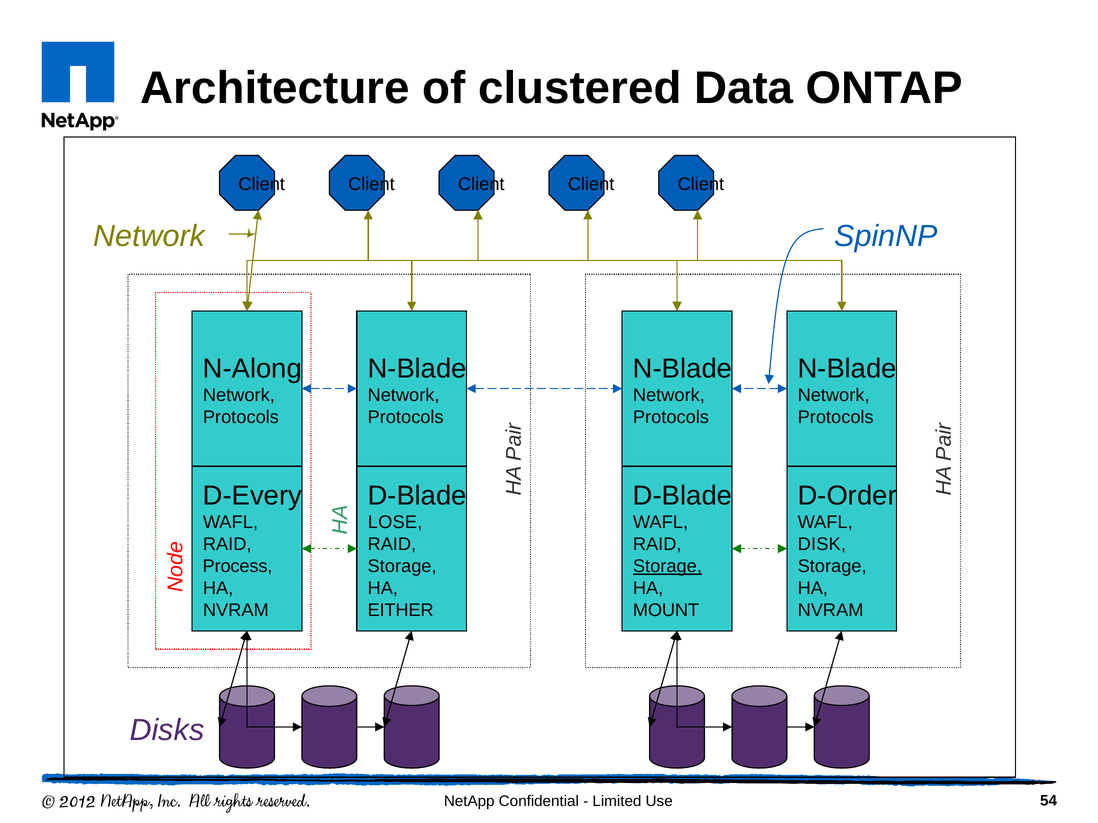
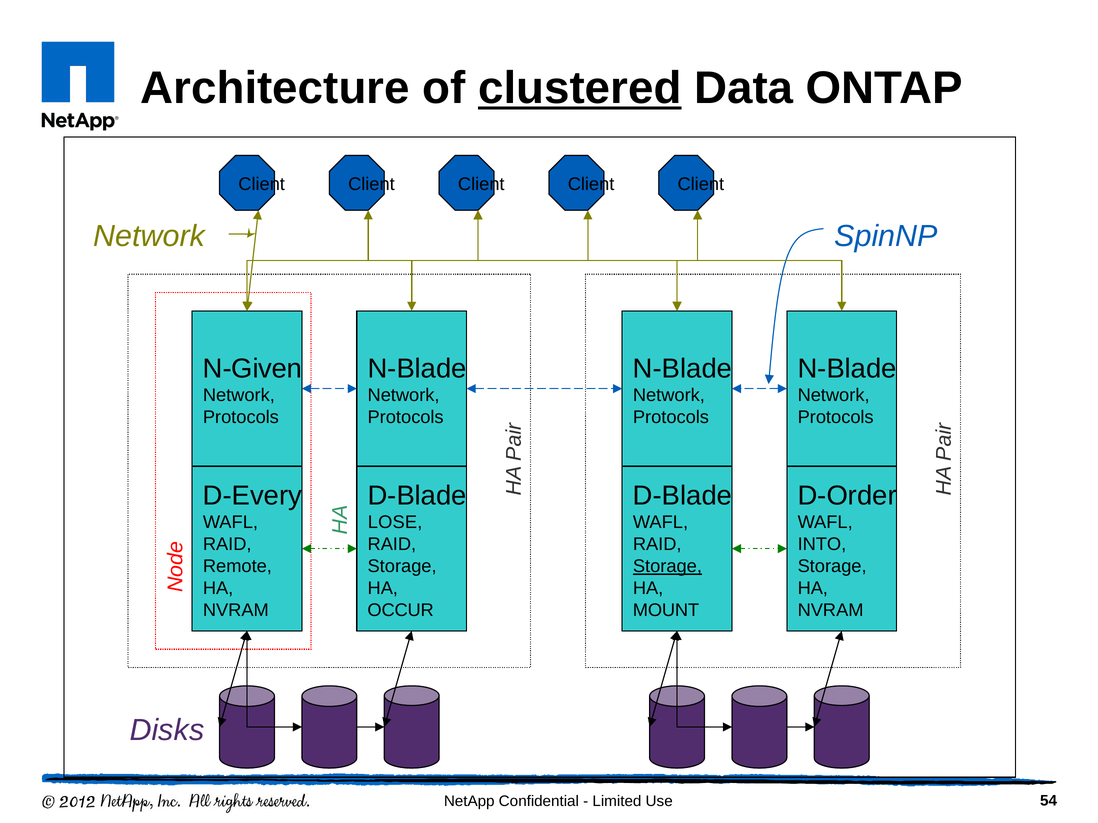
clustered underline: none -> present
N-Along: N-Along -> N-Given
DISK: DISK -> INTO
Process: Process -> Remote
EITHER: EITHER -> OCCUR
